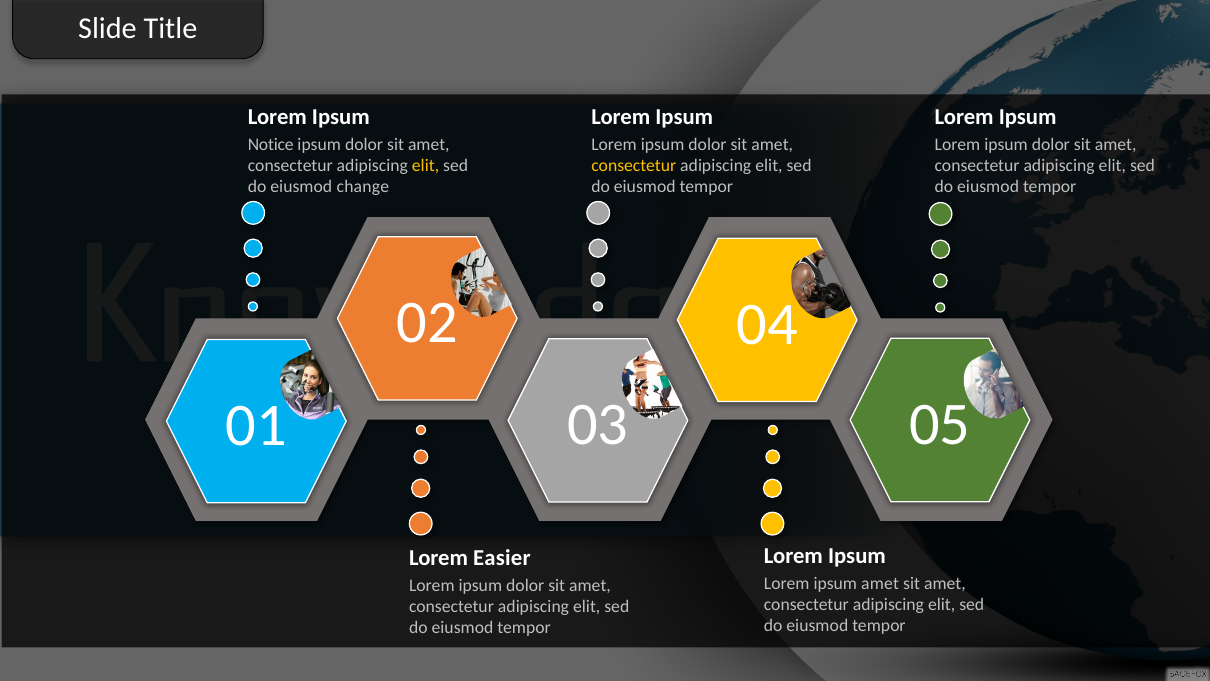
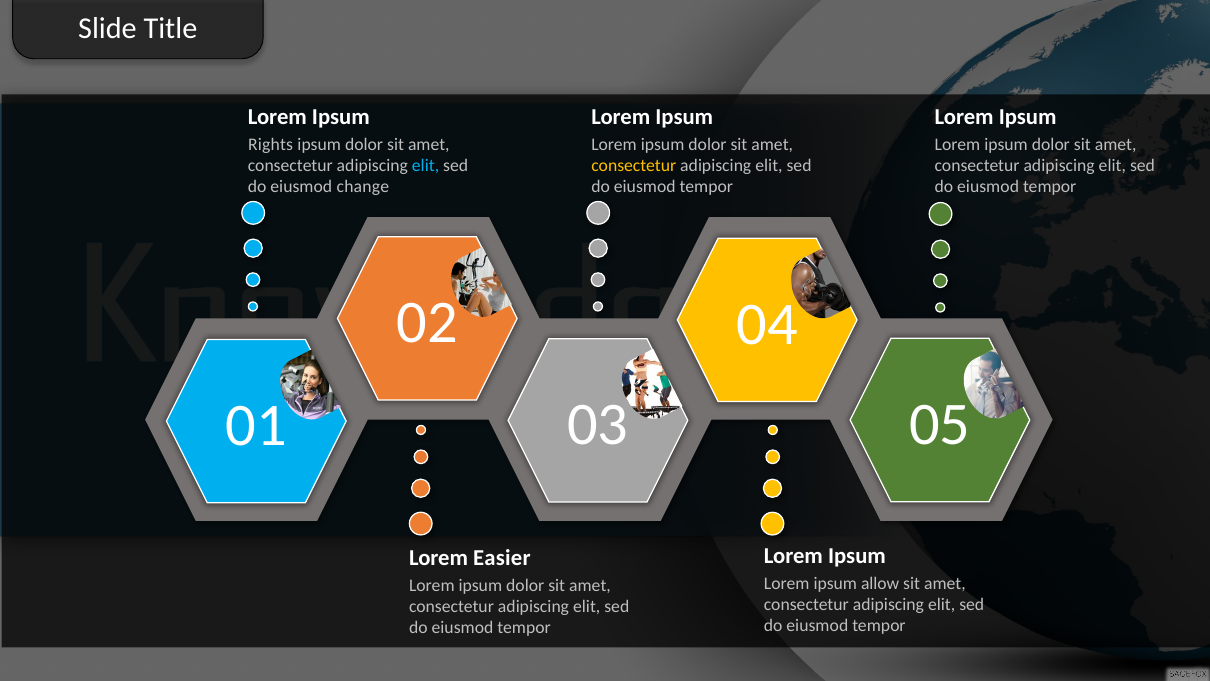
Notice: Notice -> Rights
elit at (426, 166) colour: yellow -> light blue
ipsum amet: amet -> allow
